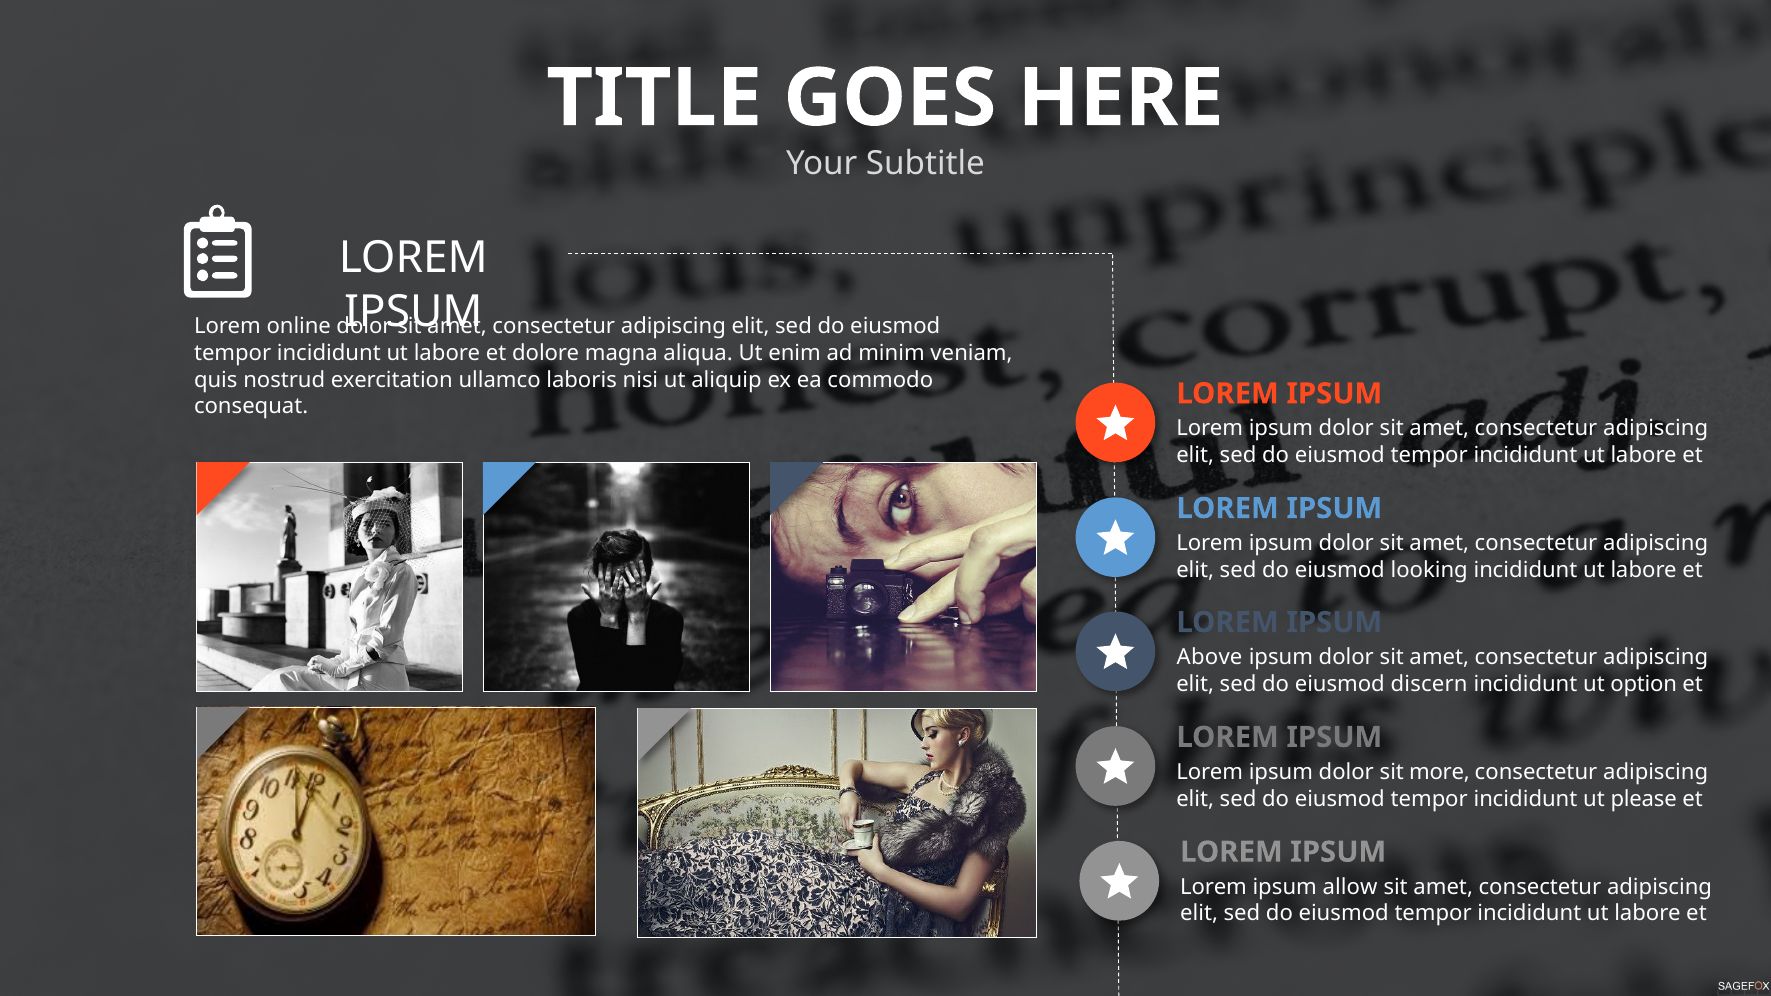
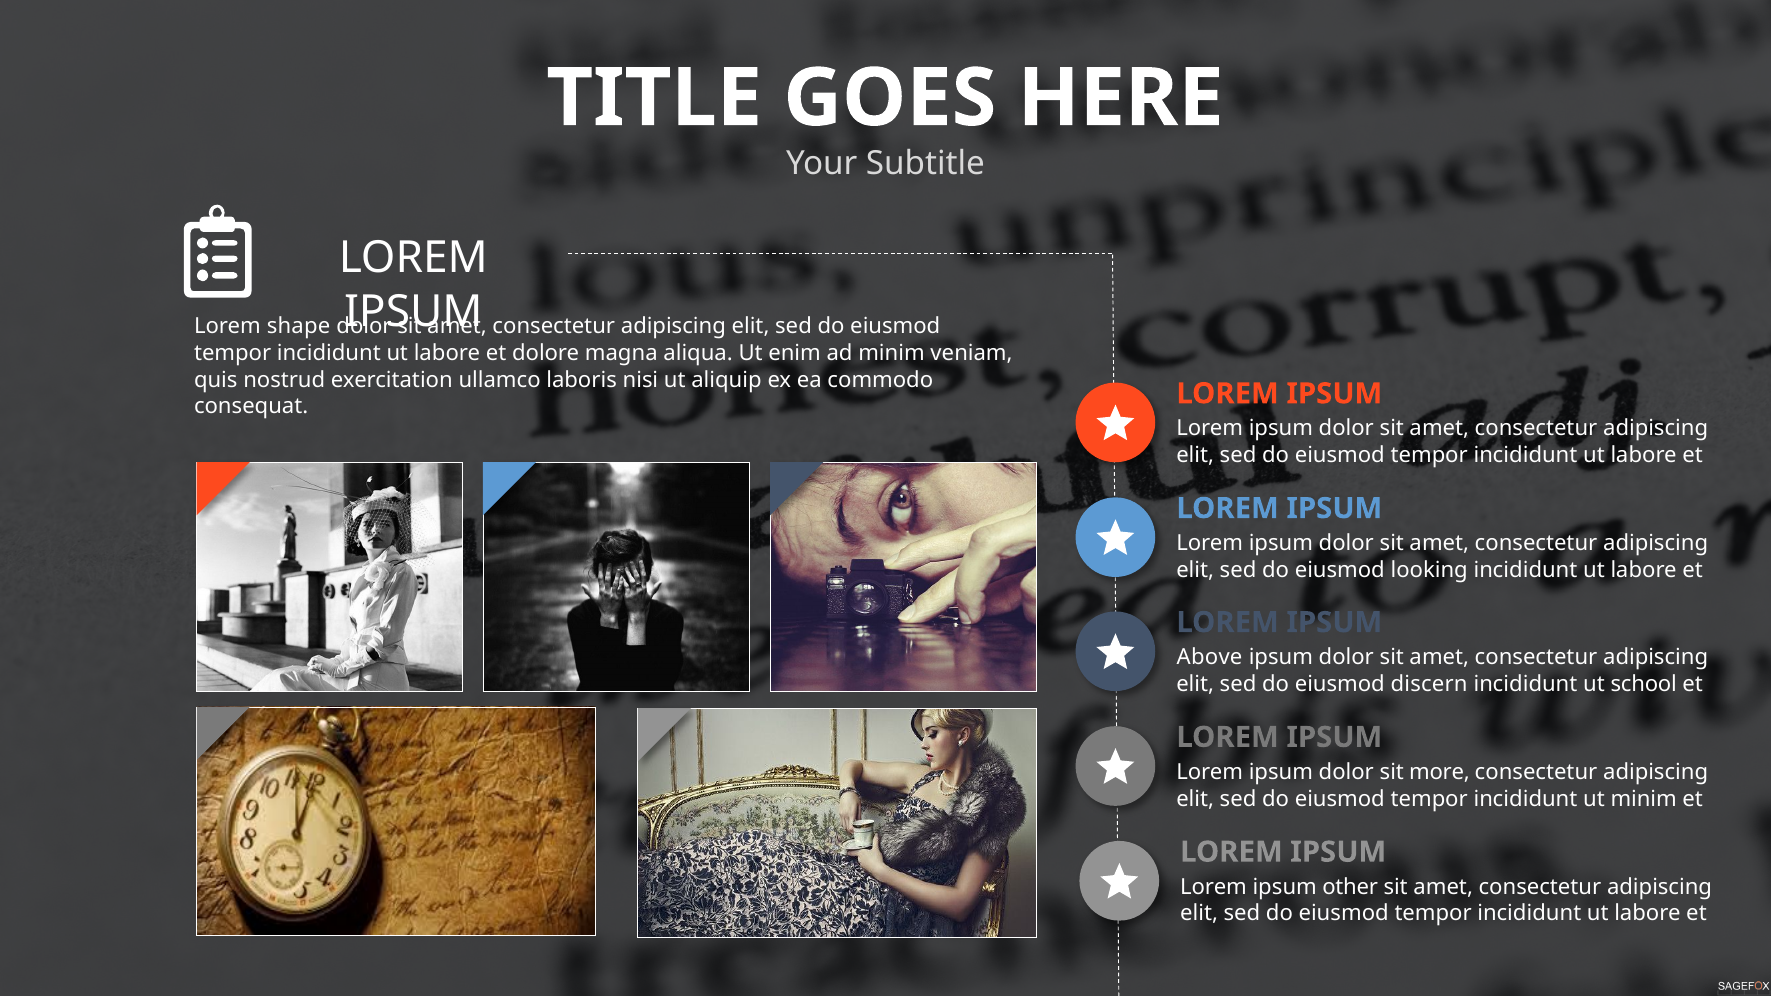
online: online -> shape
option: option -> school
ut please: please -> minim
allow: allow -> other
